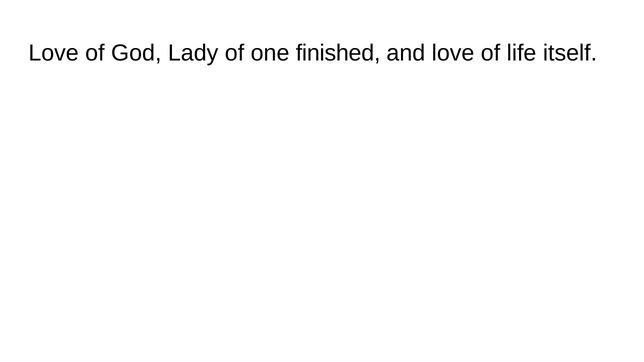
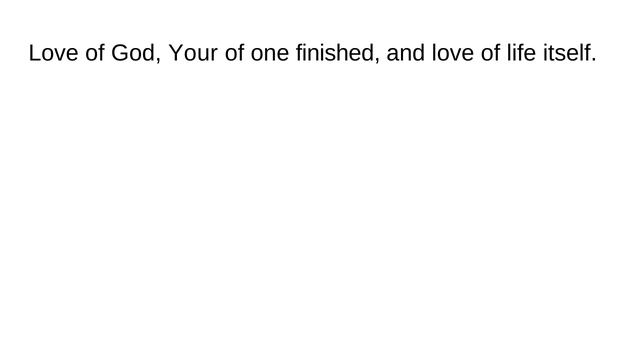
Lady: Lady -> Your
